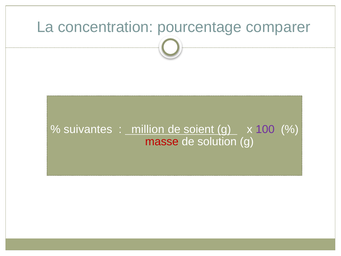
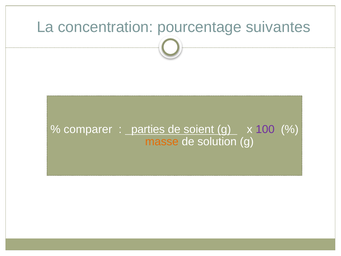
comparer: comparer -> suivantes
suivantes: suivantes -> comparer
million: million -> parties
masse colour: red -> orange
